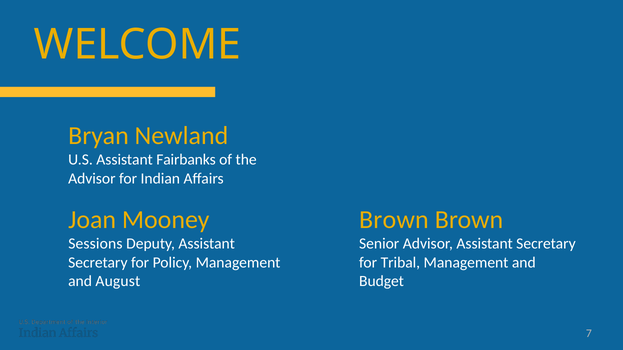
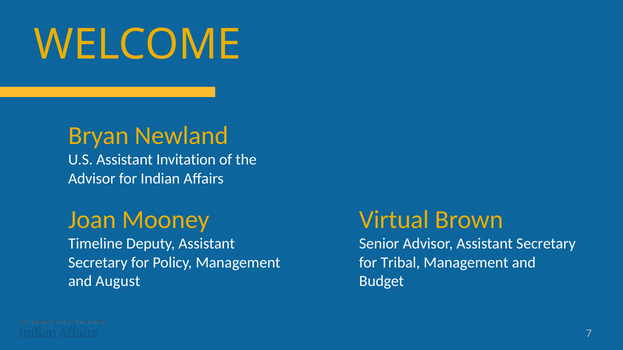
Fairbanks: Fairbanks -> Invitation
Brown at (394, 220): Brown -> Virtual
Sessions: Sessions -> Timeline
